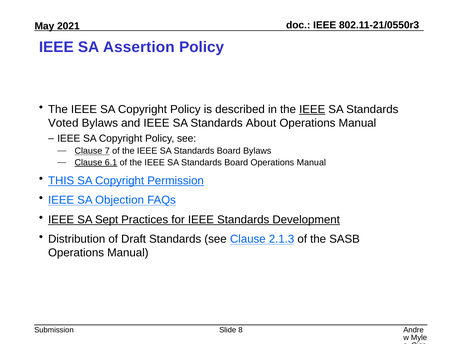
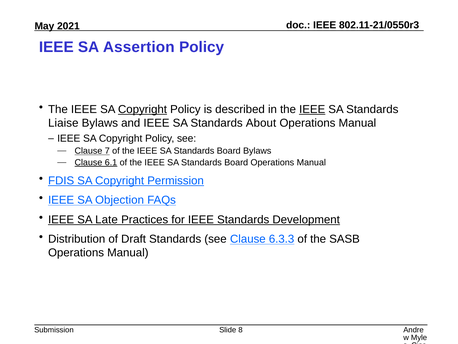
Copyright at (143, 109) underline: none -> present
Voted: Voted -> Liaise
THIS: THIS -> FDIS
Sept: Sept -> Late
2.1.3: 2.1.3 -> 6.3.3
